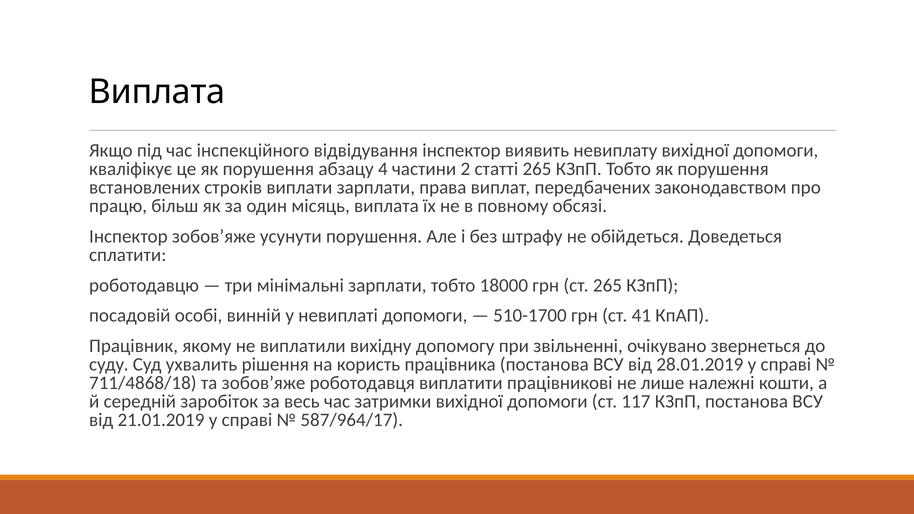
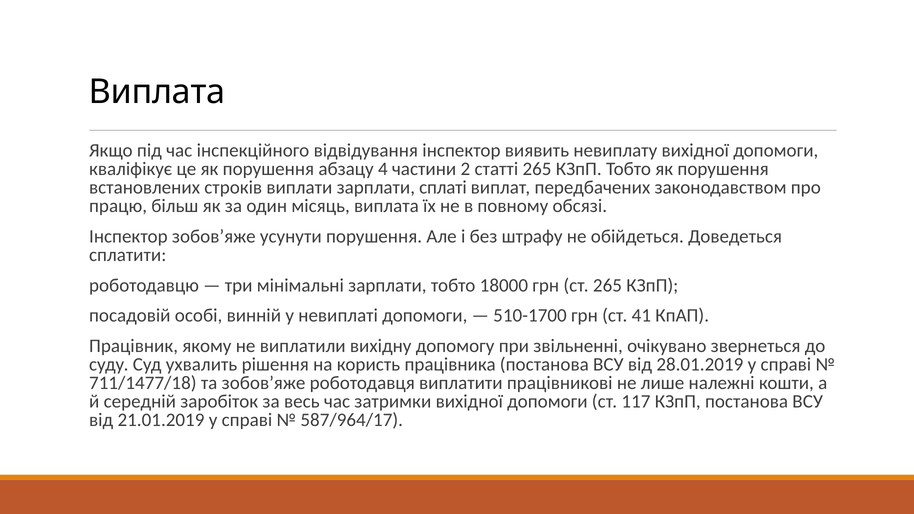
права: права -> сплаті
711/4868/18: 711/4868/18 -> 711/1477/18
